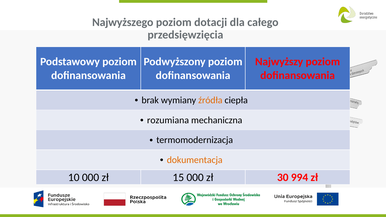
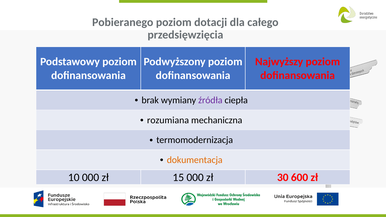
Najwyższego: Najwyższego -> Pobieranego
źródła colour: orange -> purple
994: 994 -> 600
